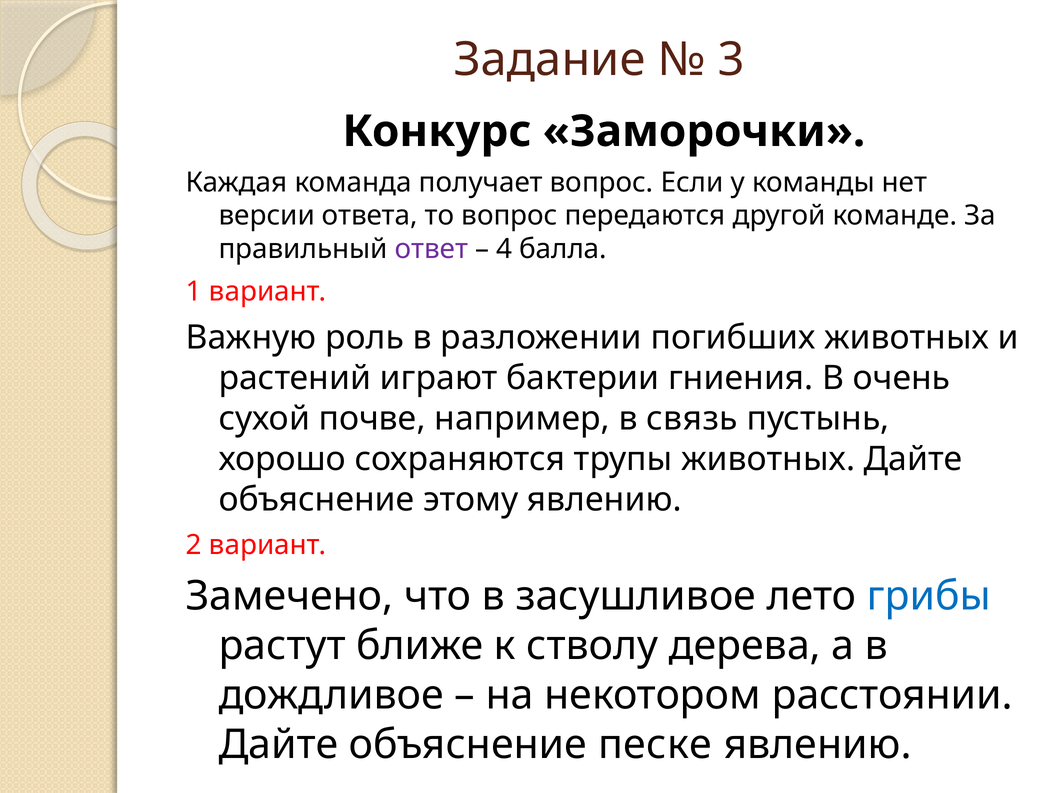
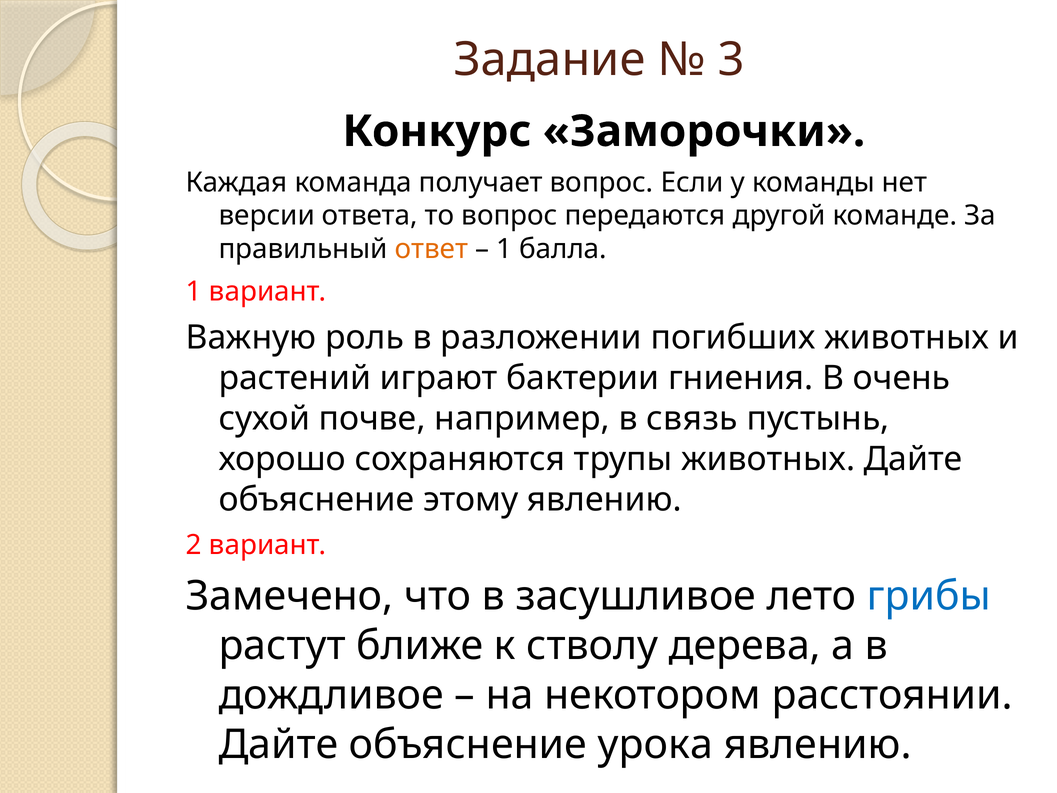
ответ colour: purple -> orange
4 at (504, 249): 4 -> 1
песке: песке -> урока
